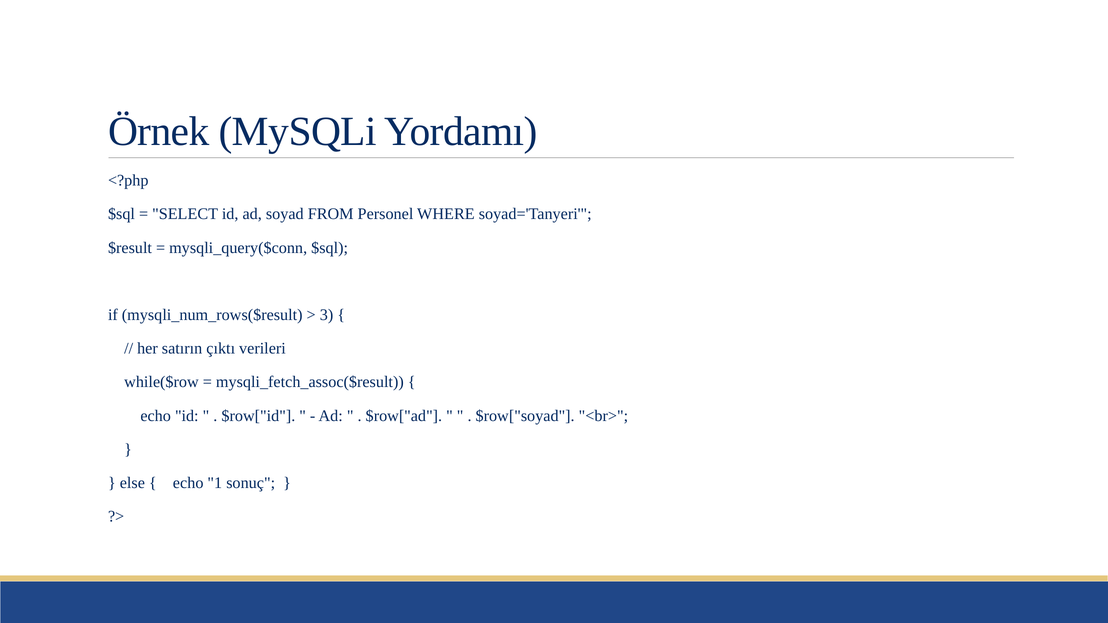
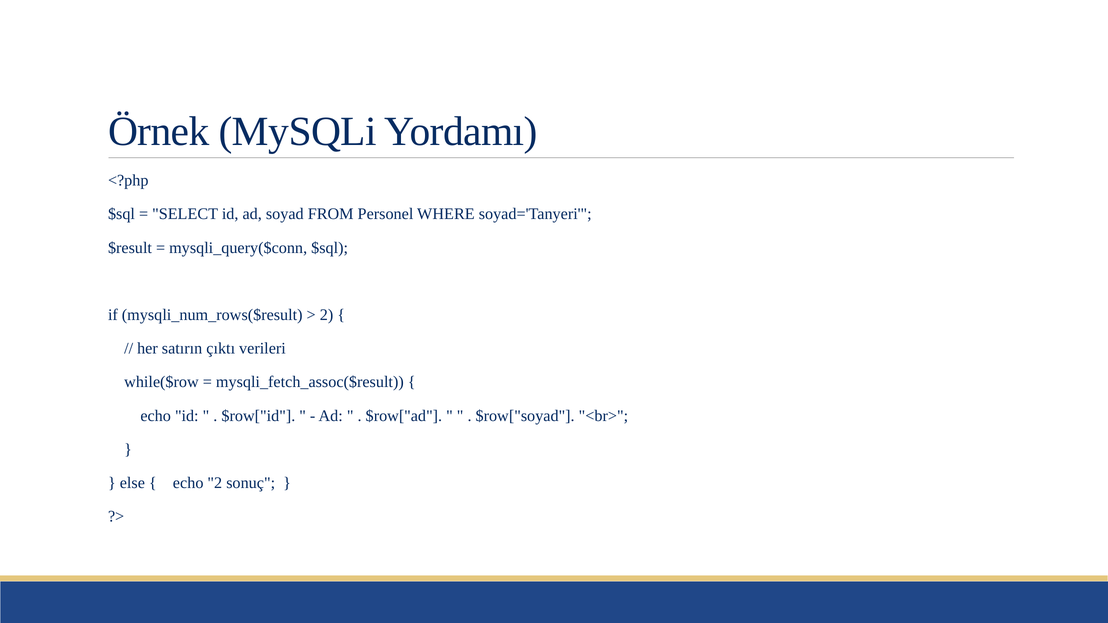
3 at (327, 315): 3 -> 2
echo 1: 1 -> 2
